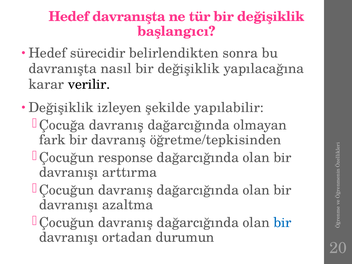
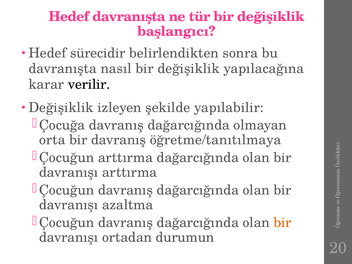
fark: fark -> orta
öğretme/tepkisinden: öğretme/tepkisinden -> öğretme/tanıtılmaya
Çocuğun response: response -> arttırma
bir at (283, 223) colour: blue -> orange
